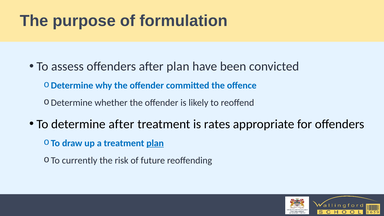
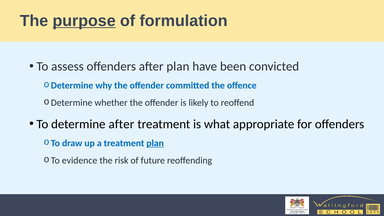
purpose underline: none -> present
rates: rates -> what
currently: currently -> evidence
